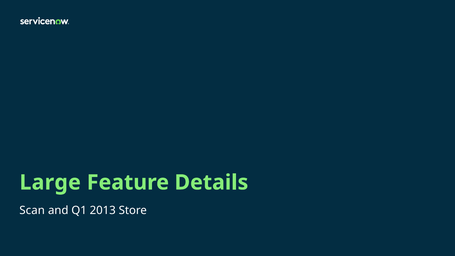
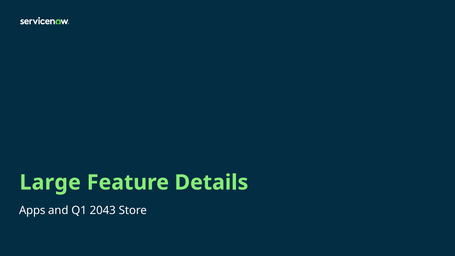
Scan: Scan -> Apps
2013: 2013 -> 2043
